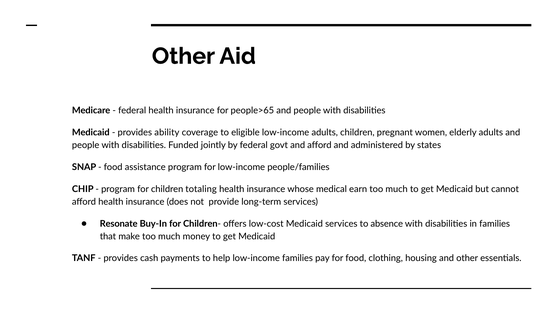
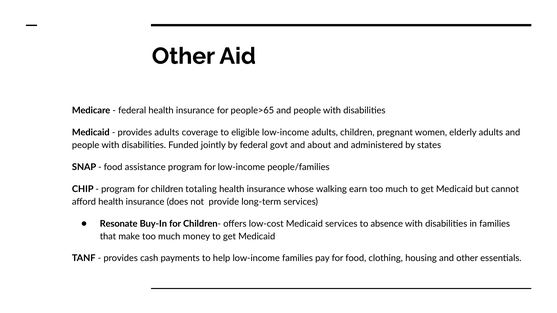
provides ability: ability -> adults
and afford: afford -> about
medical: medical -> walking
